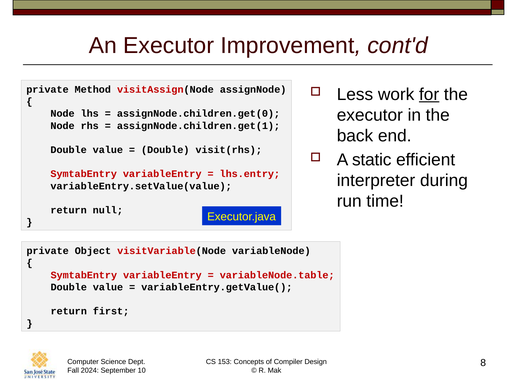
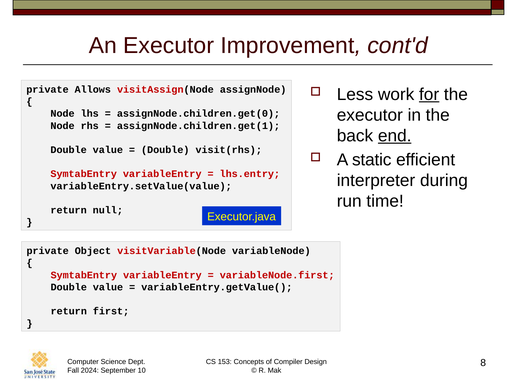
Method: Method -> Allows
end underline: none -> present
variableNode.table: variableNode.table -> variableNode.first
